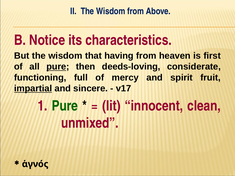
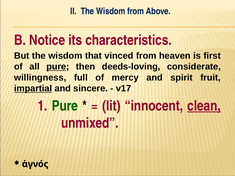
having: having -> vinced
functioning: functioning -> willingness
clean underline: none -> present
